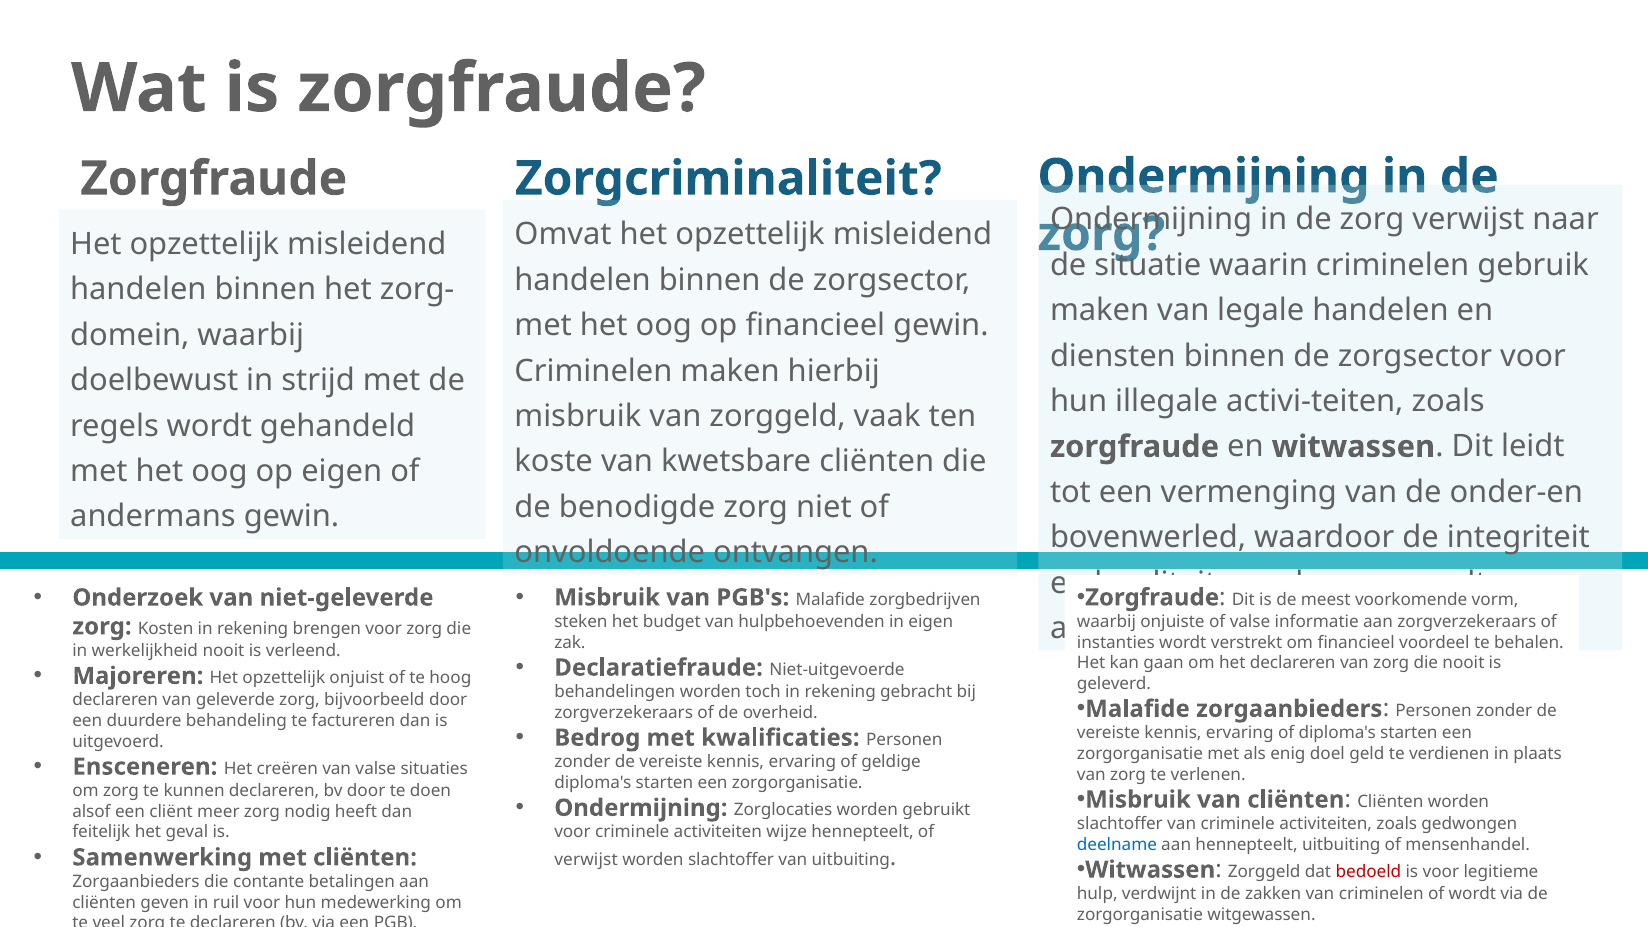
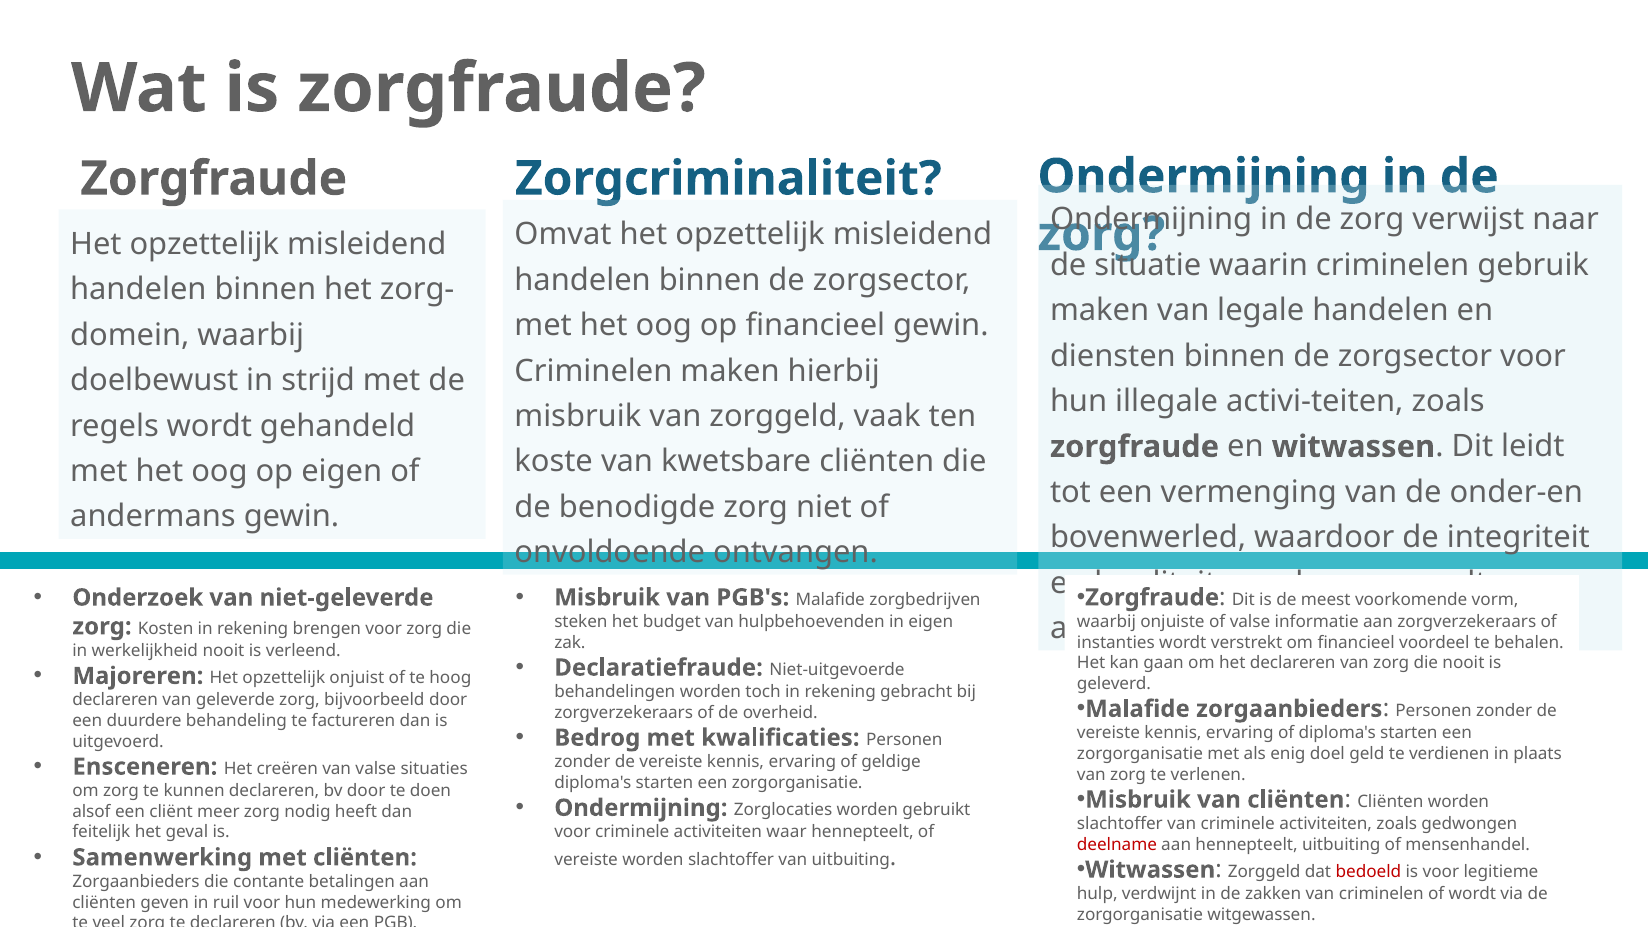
wijze: wijze -> waar
deelname colour: blue -> red
verwijst at (586, 860): verwijst -> vereiste
